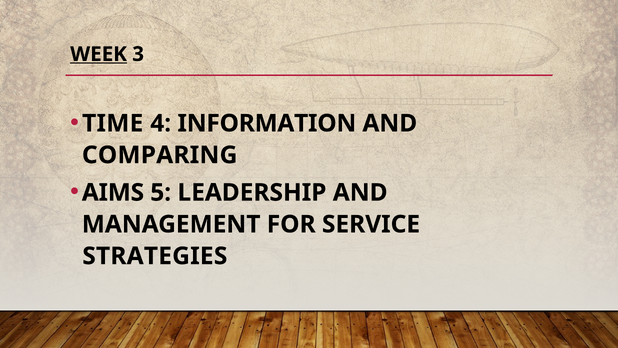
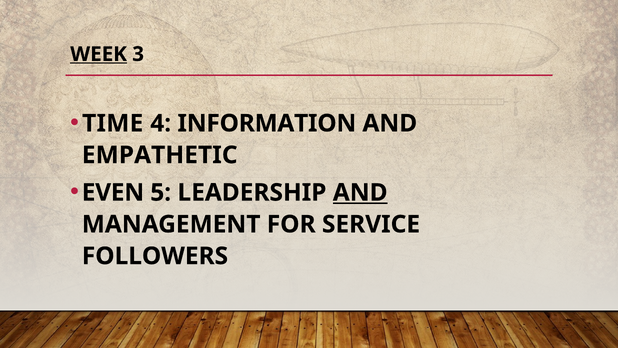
COMPARING: COMPARING -> EMPATHETIC
AIMS: AIMS -> EVEN
AND at (360, 192) underline: none -> present
STRATEGIES: STRATEGIES -> FOLLOWERS
